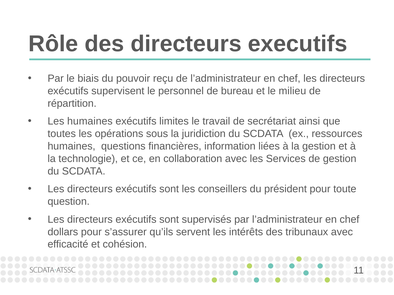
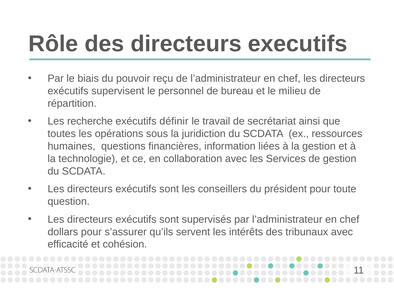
Les humaines: humaines -> recherche
limites: limites -> définir
